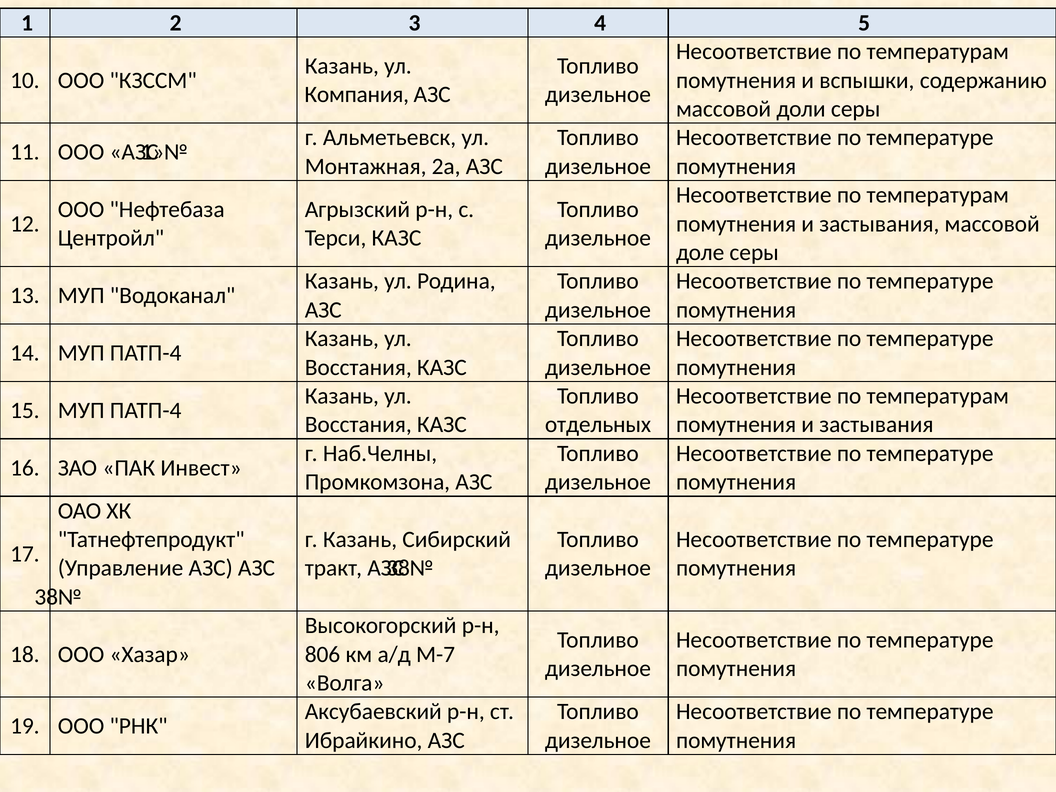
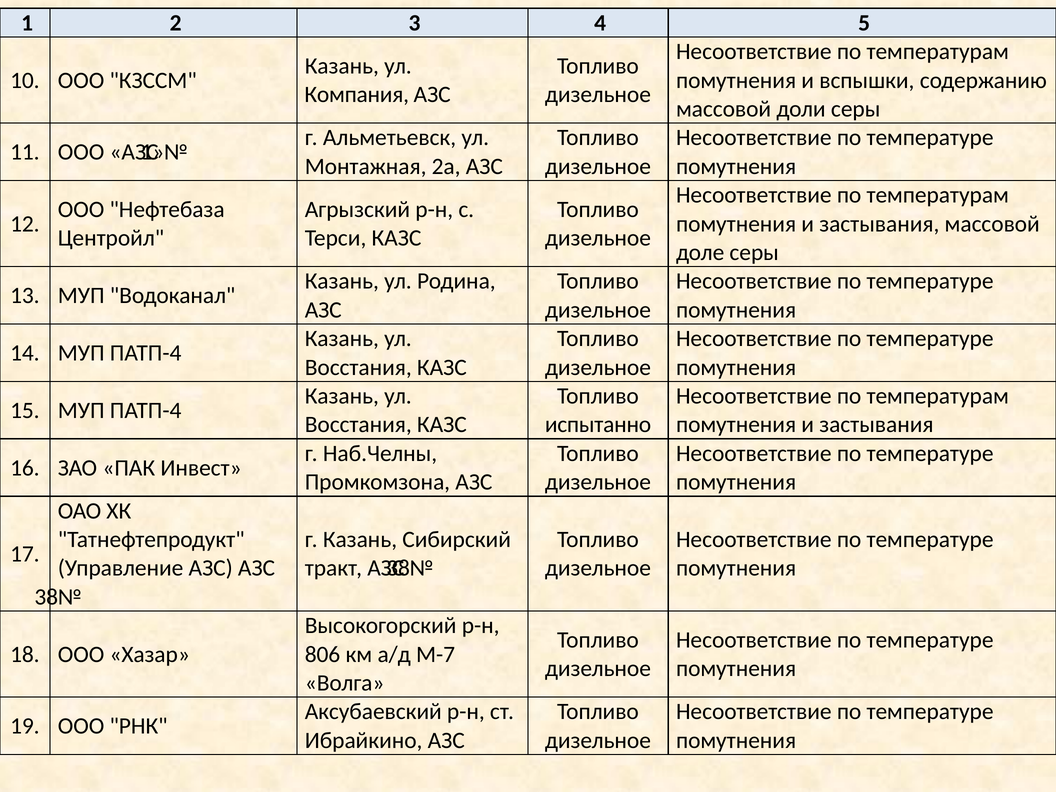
отдельных: отдельных -> испытанно
